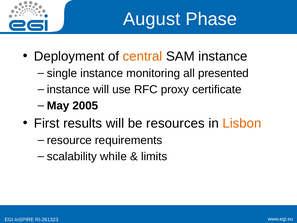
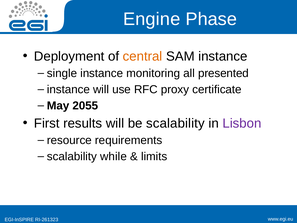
August: August -> Engine
2005: 2005 -> 2055
be resources: resources -> scalability
Lisbon colour: orange -> purple
